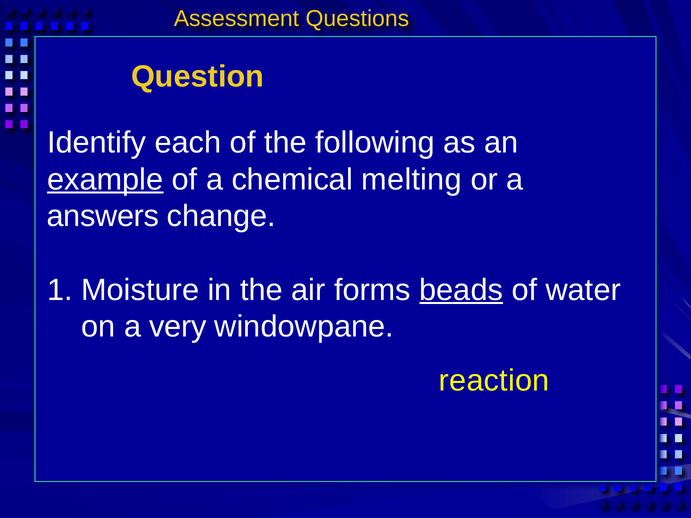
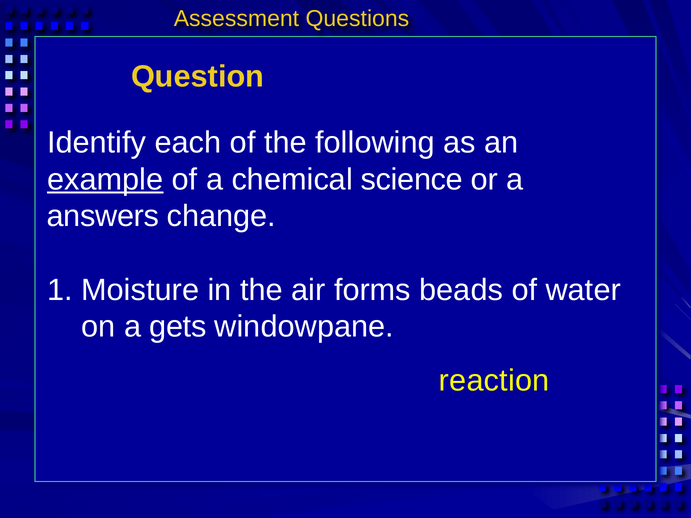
melting: melting -> science
beads underline: present -> none
very: very -> gets
